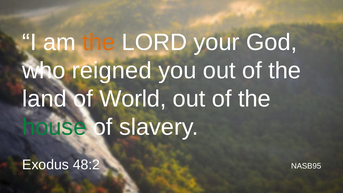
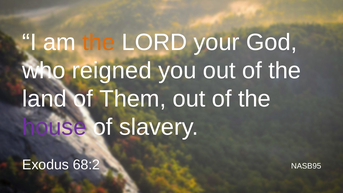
World: World -> Them
house colour: green -> purple
48:2: 48:2 -> 68:2
